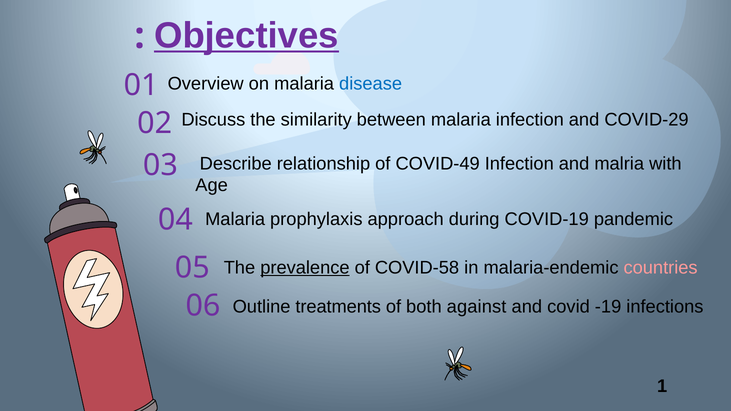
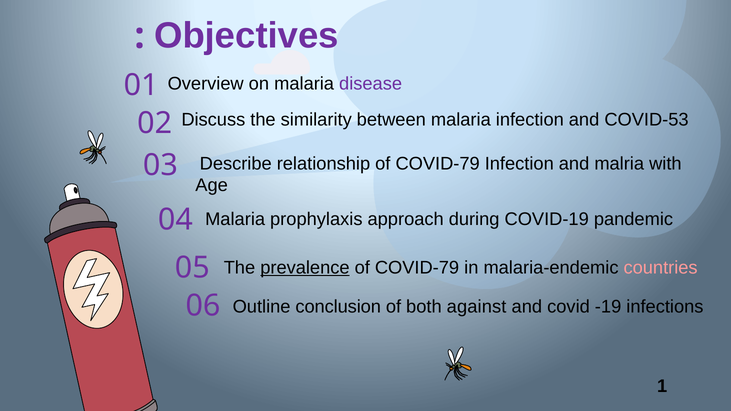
Objectives underline: present -> none
disease colour: blue -> purple
COVID-29: COVID-29 -> COVID-53
relationship of COVID-49: COVID-49 -> COVID-79
COVID-58 at (417, 268): COVID-58 -> COVID-79
treatments: treatments -> conclusion
